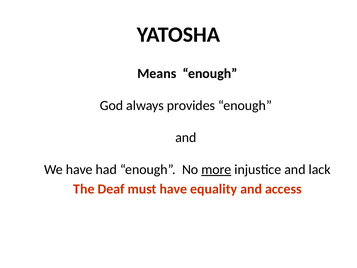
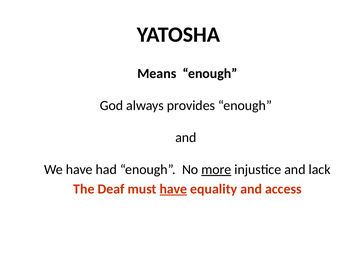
have at (173, 189) underline: none -> present
